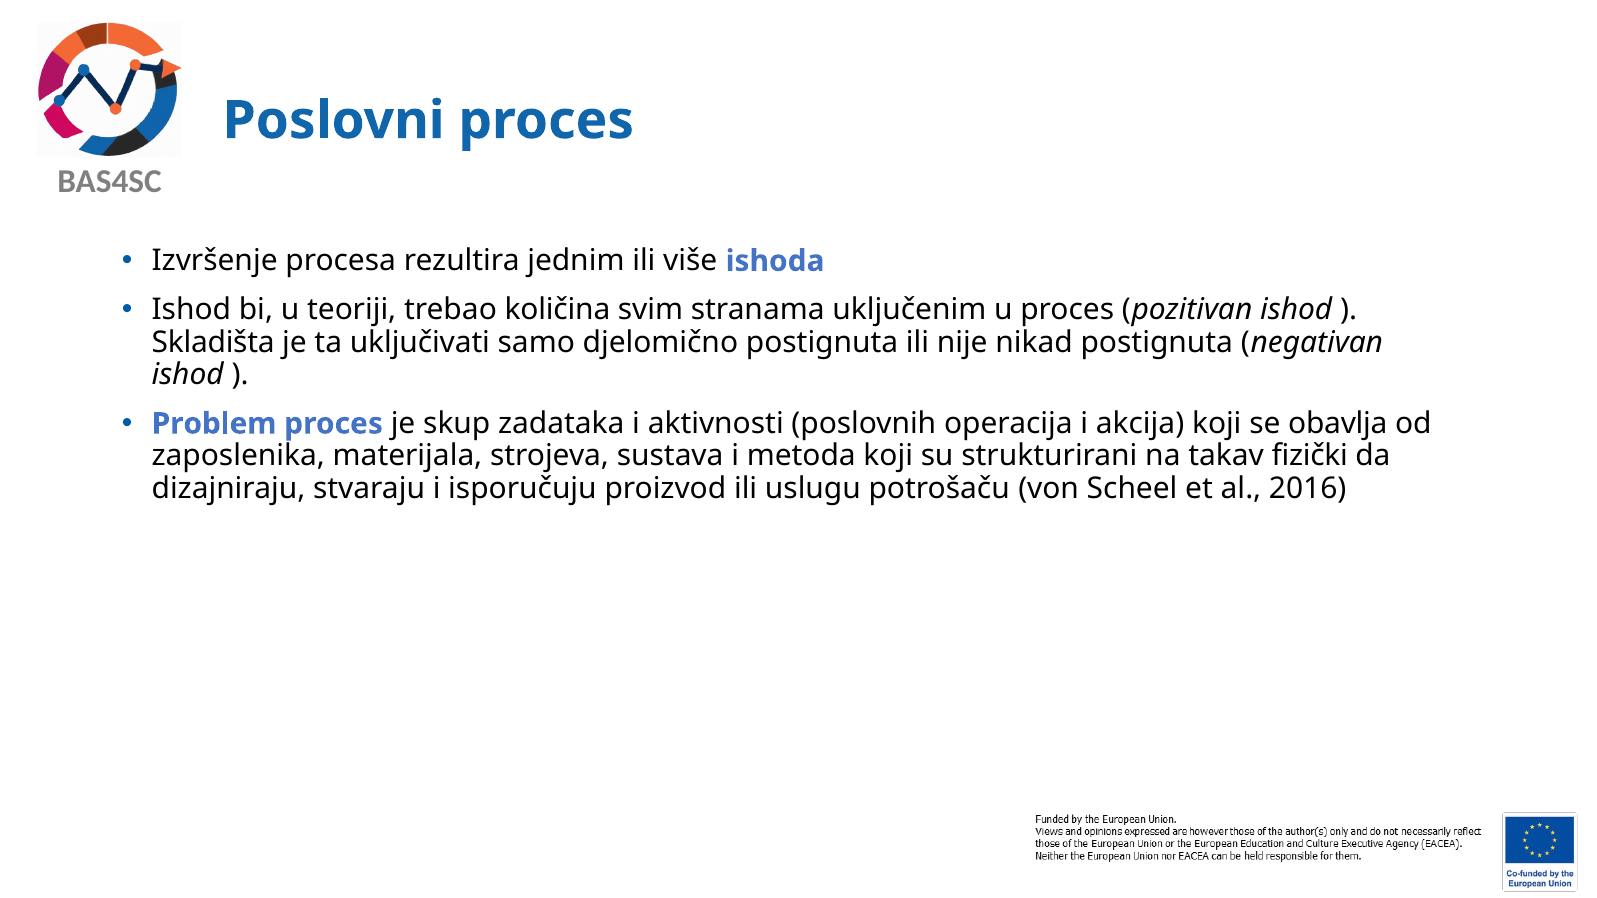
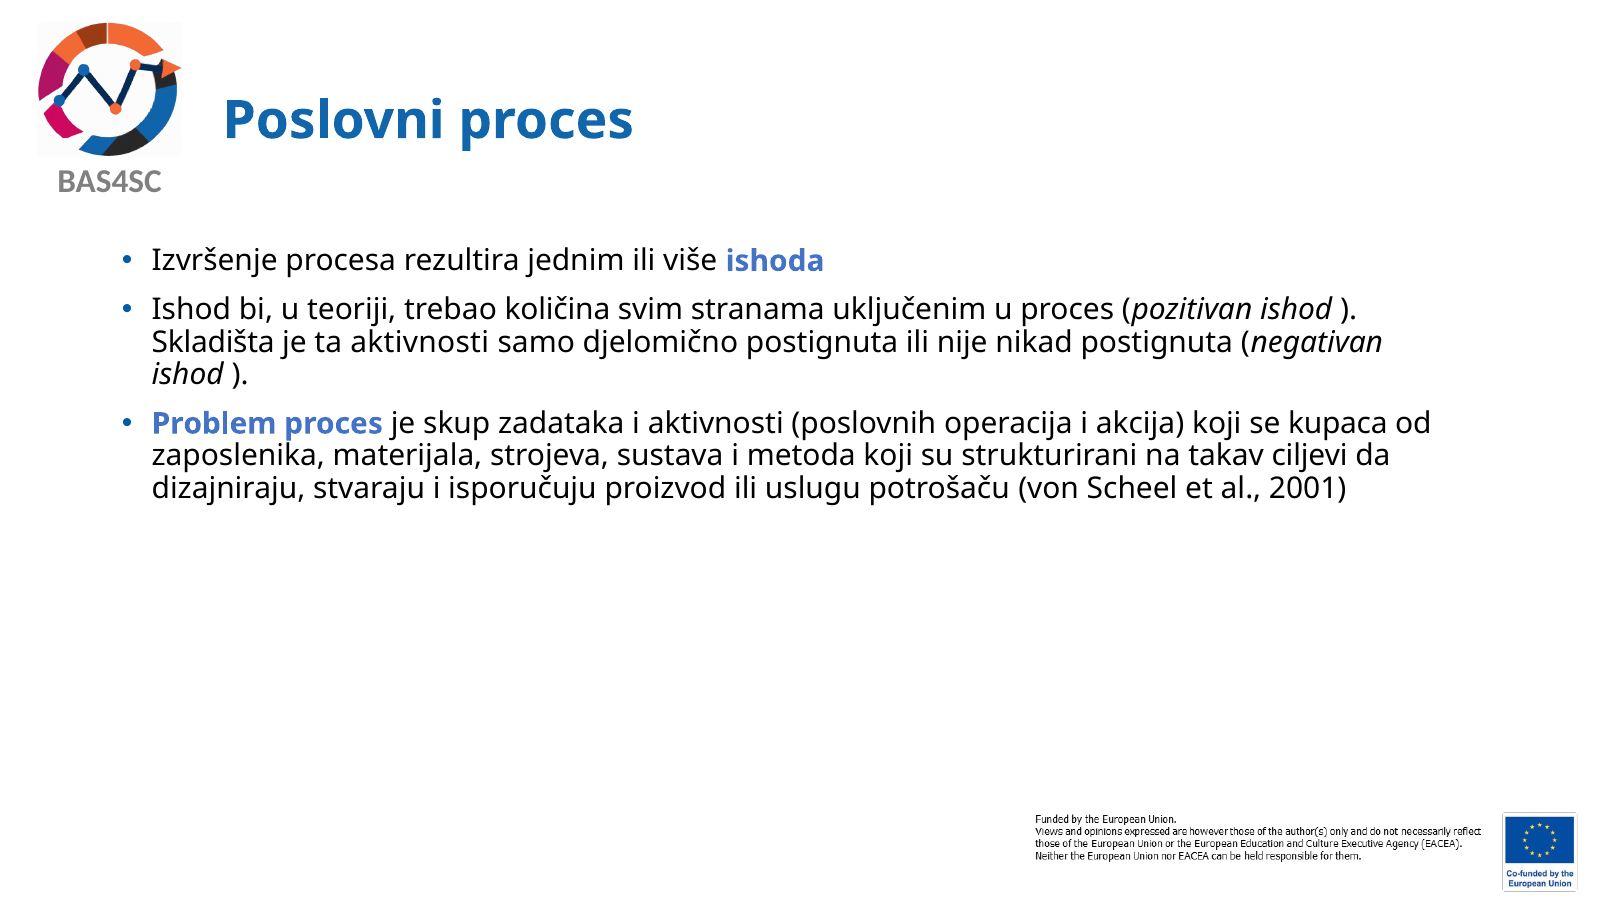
ta uključivati: uključivati -> aktivnosti
obavlja: obavlja -> kupaca
fizički: fizički -> ciljevi
2016: 2016 -> 2001
